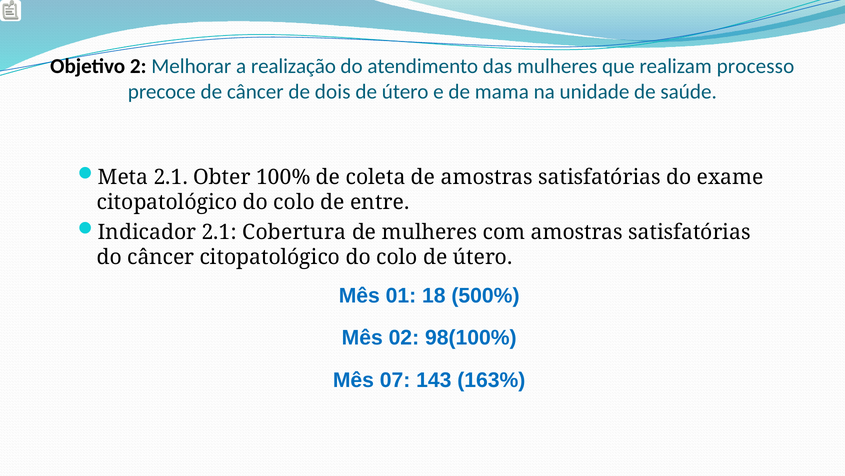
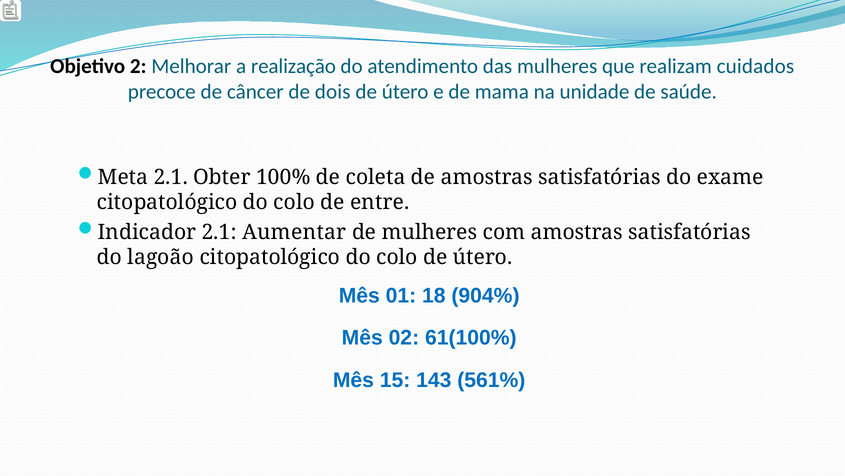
processo: processo -> cuidados
Cobertura: Cobertura -> Aumentar
do câncer: câncer -> lagoão
500%: 500% -> 904%
98(100%: 98(100% -> 61(100%
07: 07 -> 15
163%: 163% -> 561%
